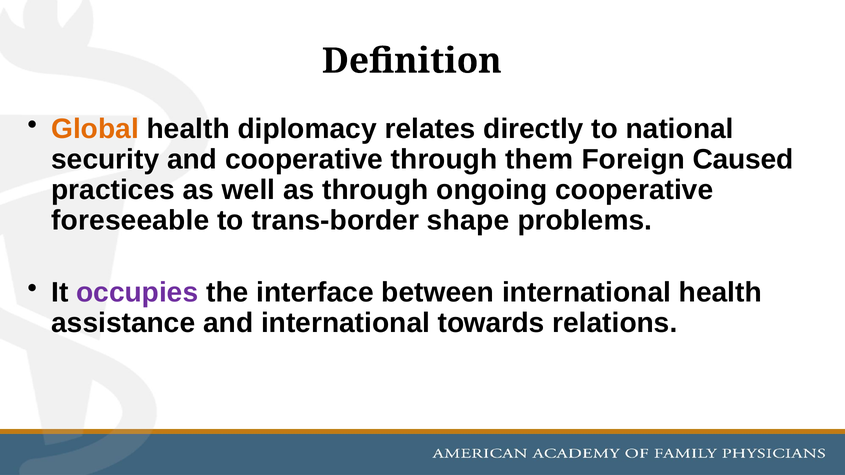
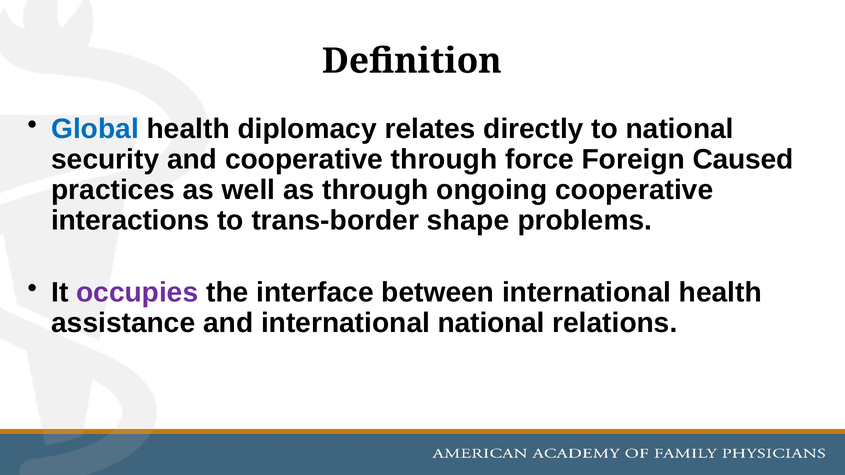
Global colour: orange -> blue
them: them -> force
foreseeable: foreseeable -> interactions
international towards: towards -> national
